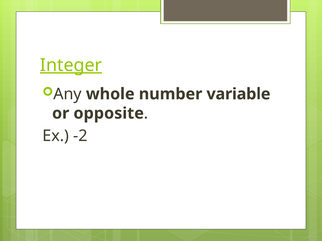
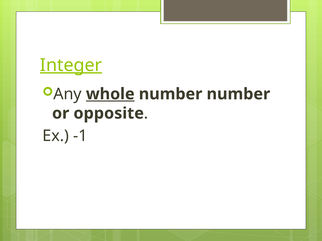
whole underline: none -> present
number variable: variable -> number
-2: -2 -> -1
